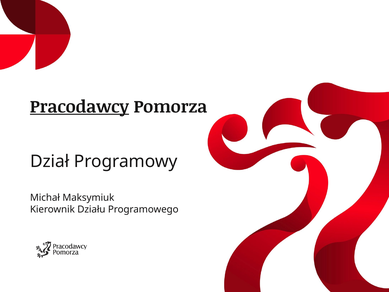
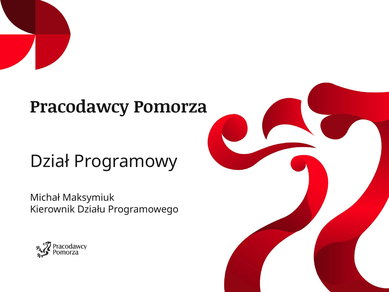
Pracodawcy underline: present -> none
